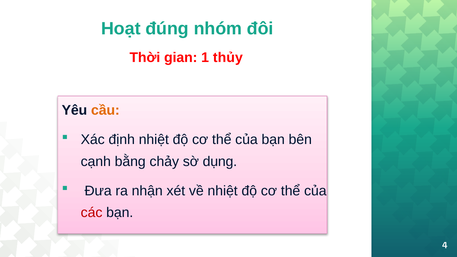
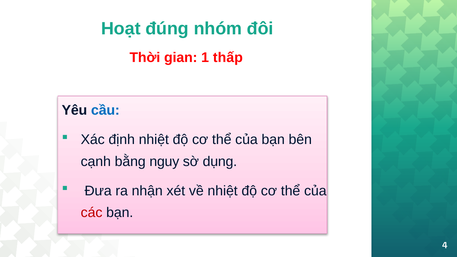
thủy: thủy -> thấp
cầu colour: orange -> blue
chảy: chảy -> nguy
